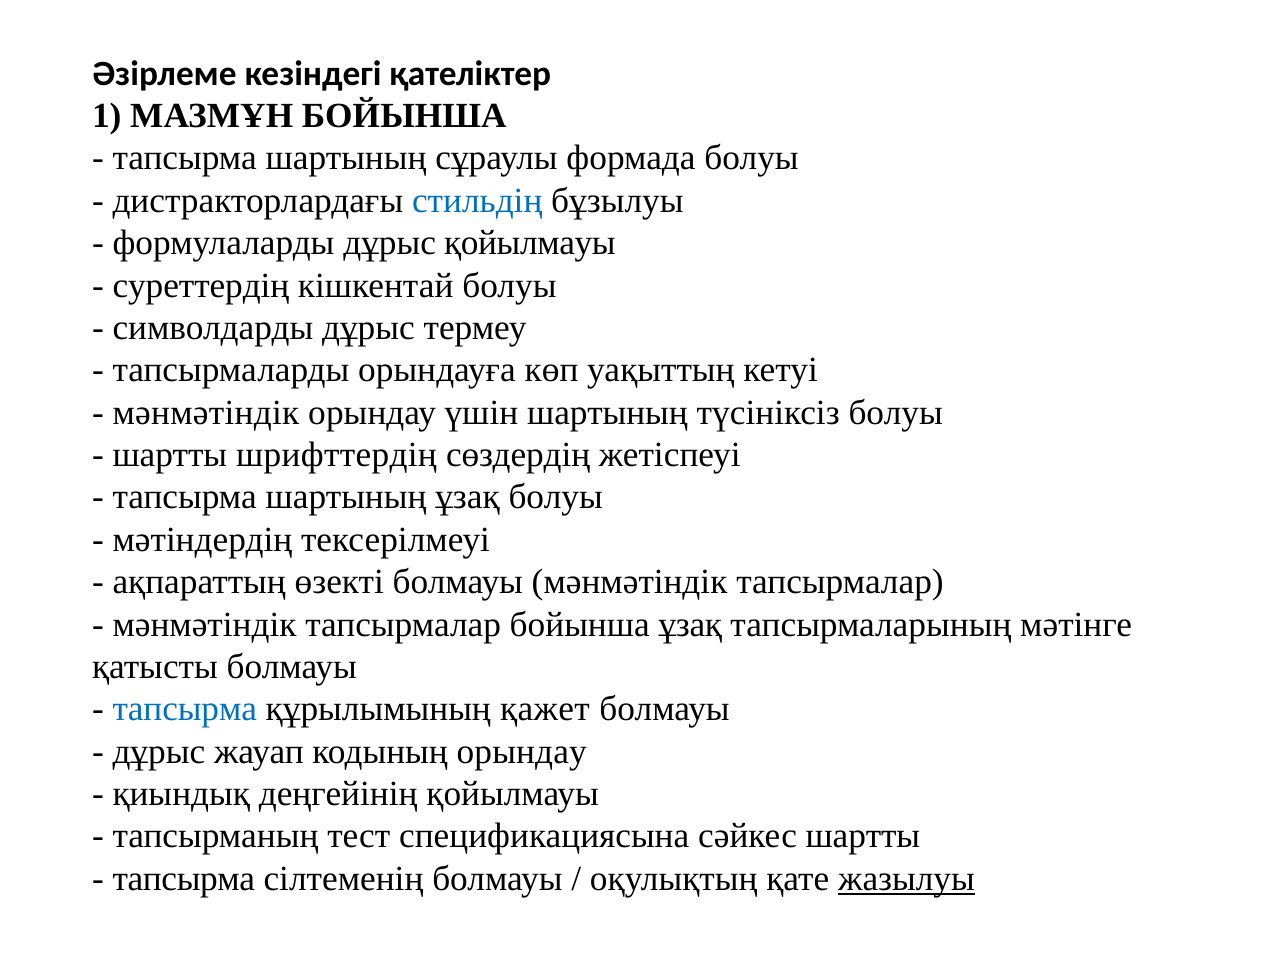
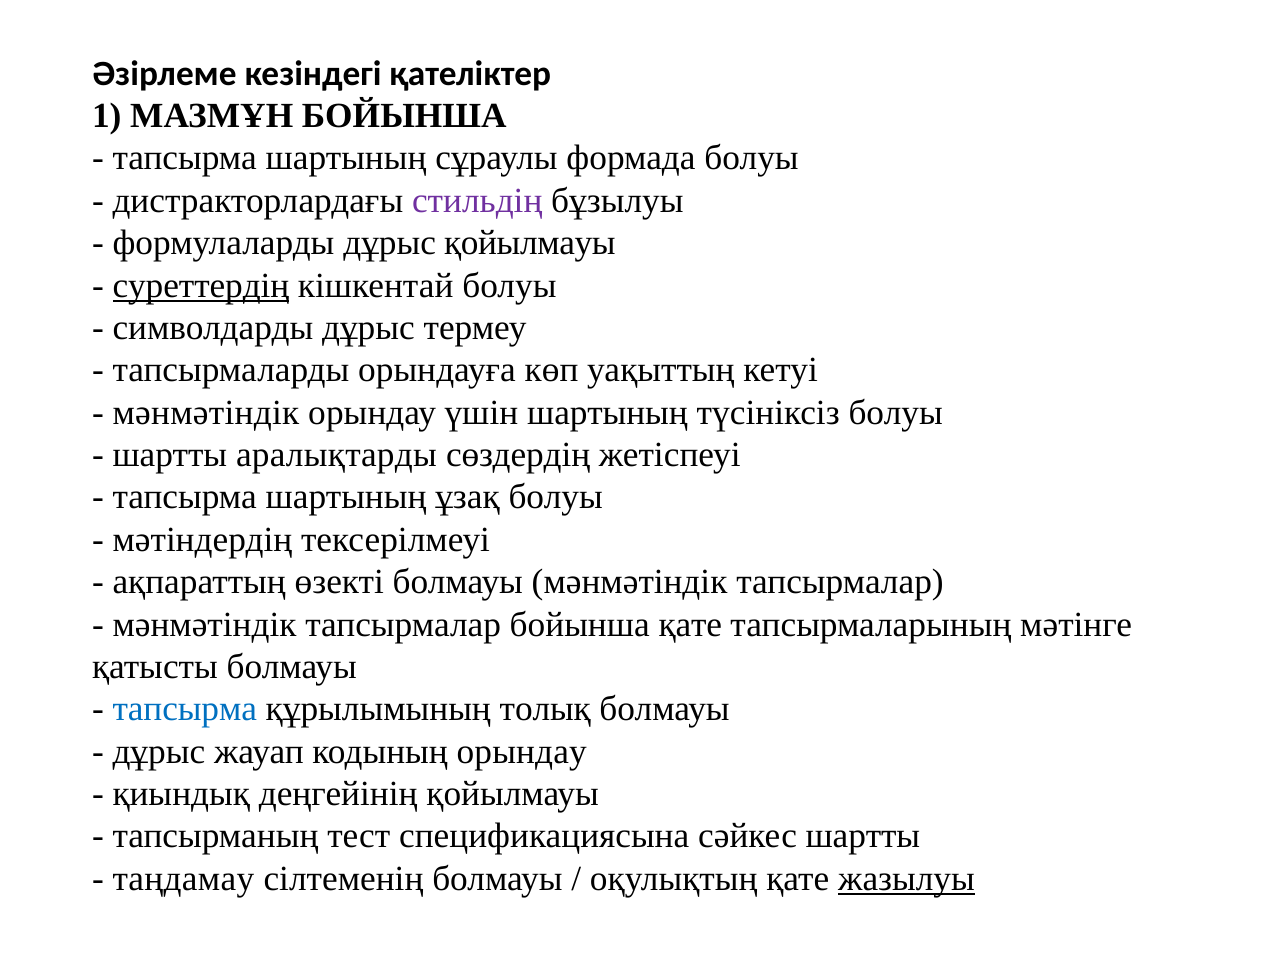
стильдің colour: blue -> purple
суреттердің underline: none -> present
шрифттердің: шрифттердің -> аралықтарды
бойынша ұзақ: ұзақ -> қате
қажет: қажет -> толық
тапсырма at (184, 878): тапсырма -> таңдамау
